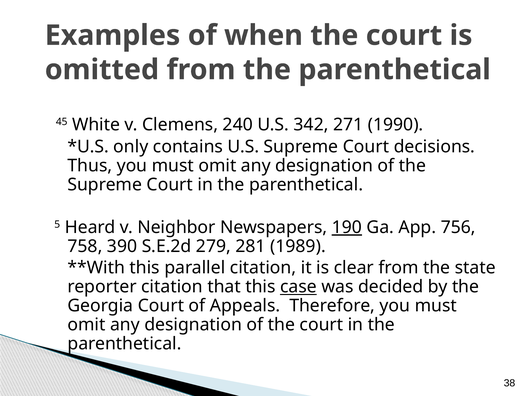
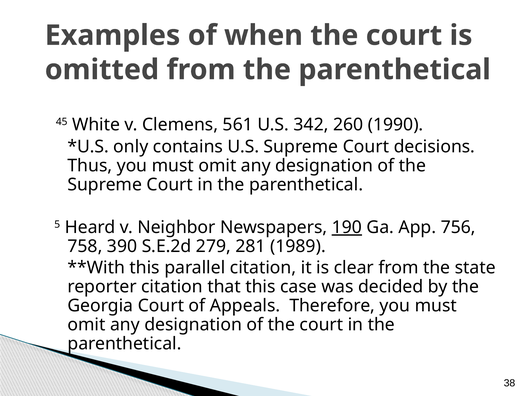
240: 240 -> 561
271: 271 -> 260
case underline: present -> none
